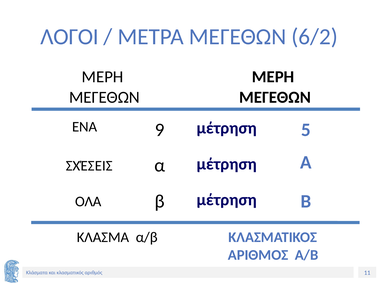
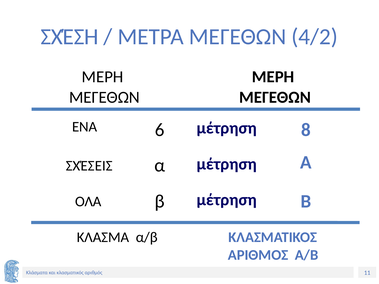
ΛΟΓΟΙ: ΛΟΓΟΙ -> ΣΧΈΣΗ
6/2: 6/2 -> 4/2
9: 9 -> 6
5: 5 -> 8
